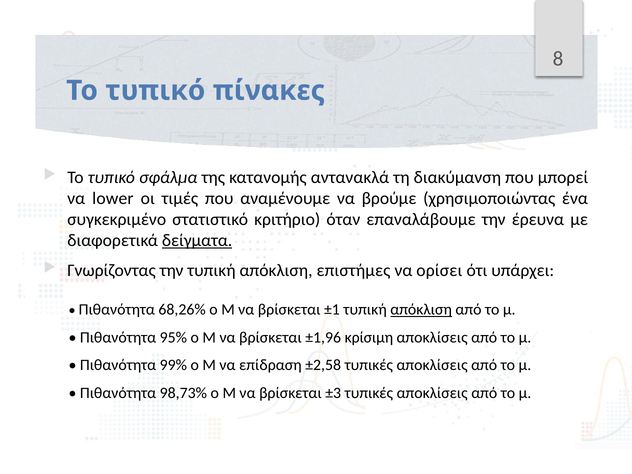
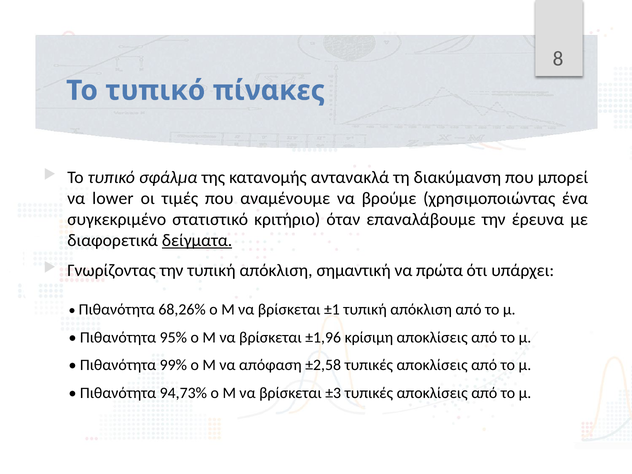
επιστήμες: επιστήμες -> σημαντική
ορίσει: ορίσει -> πρώτα
απόκλιση at (421, 310) underline: present -> none
επίδραση: επίδραση -> απόφαση
98,73%: 98,73% -> 94,73%
